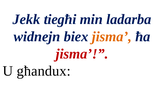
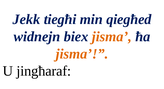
ladarba: ladarba -> qiegħed
jisma at (82, 53) colour: red -> orange
għandux: għandux -> jingħaraf
